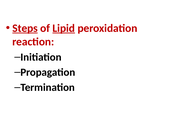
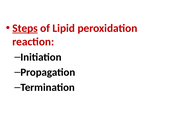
Lipid underline: present -> none
